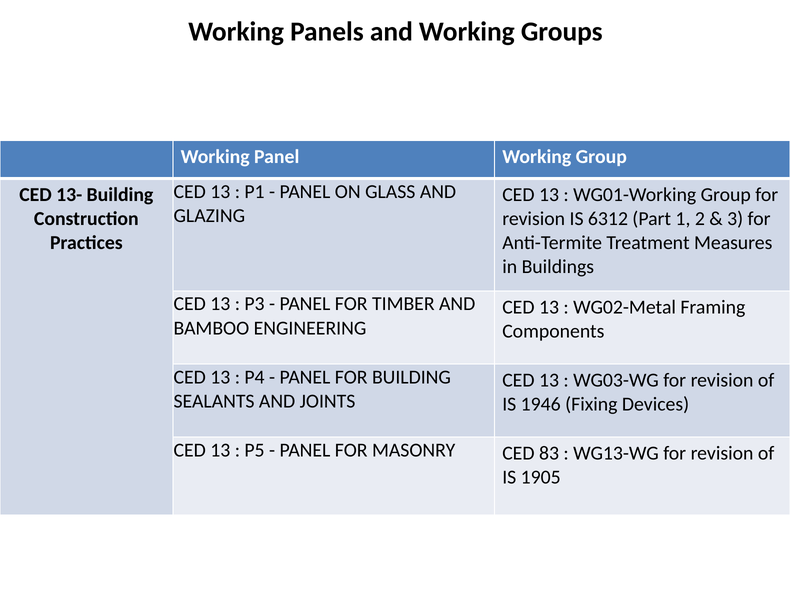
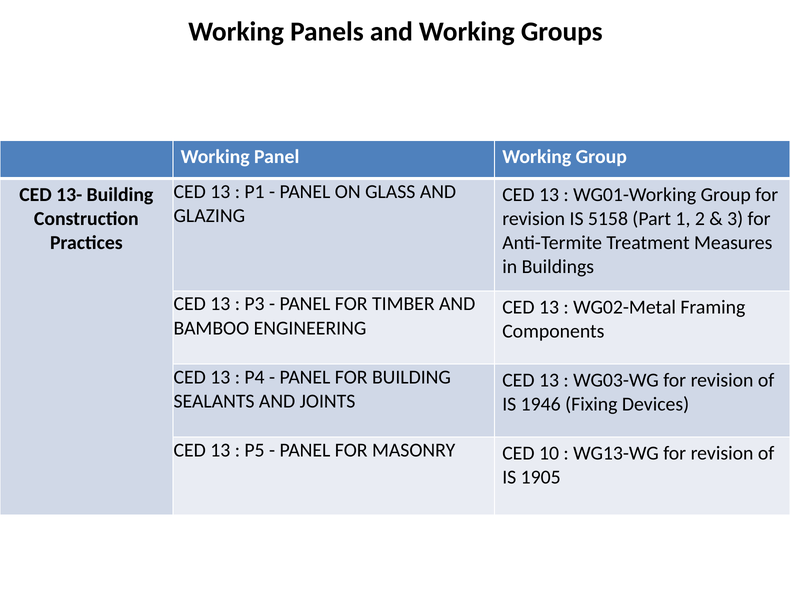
6312: 6312 -> 5158
83: 83 -> 10
